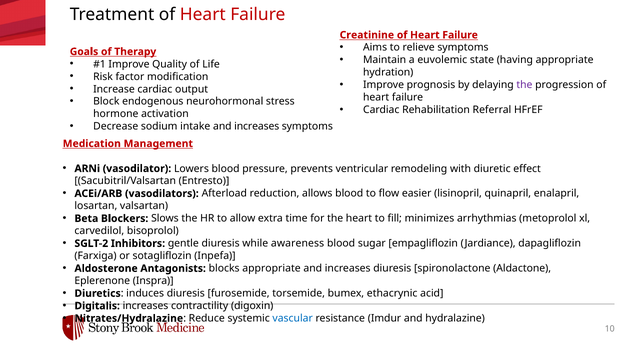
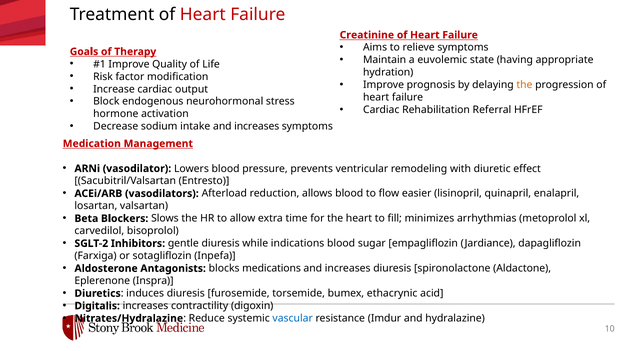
the at (524, 85) colour: purple -> orange
awareness: awareness -> indications
blocks appropriate: appropriate -> medications
